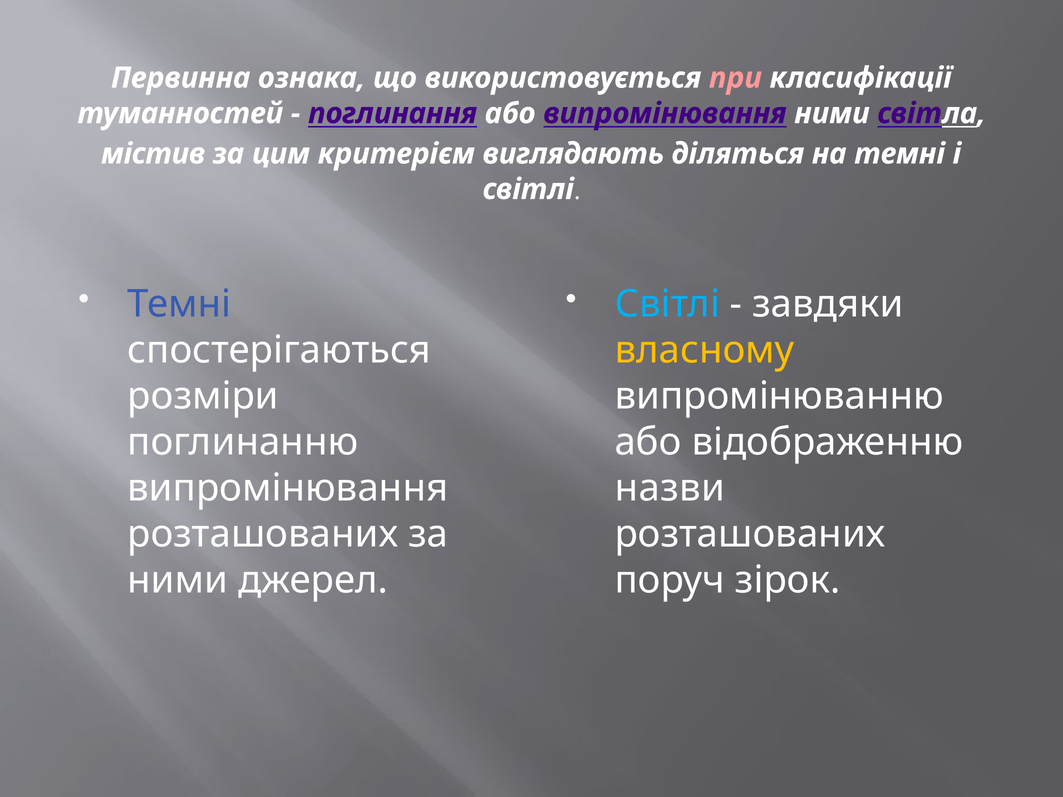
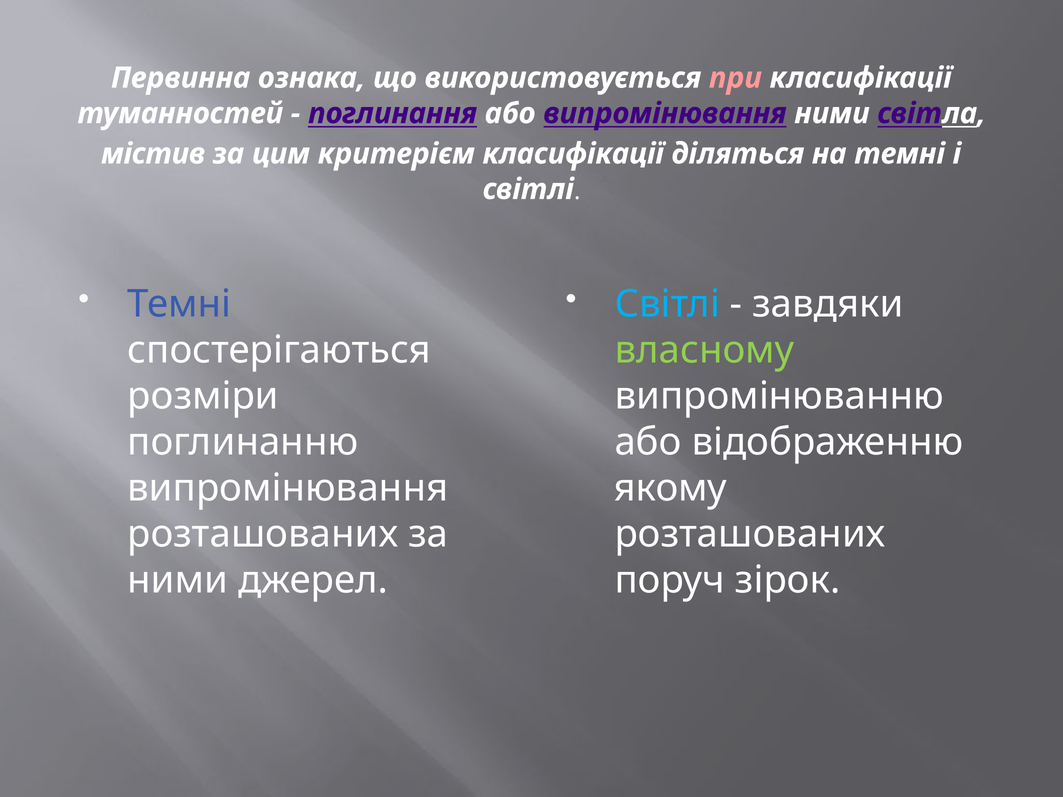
критерієм виглядають: виглядають -> класифікації
власному colour: yellow -> light green
назви: назви -> якому
